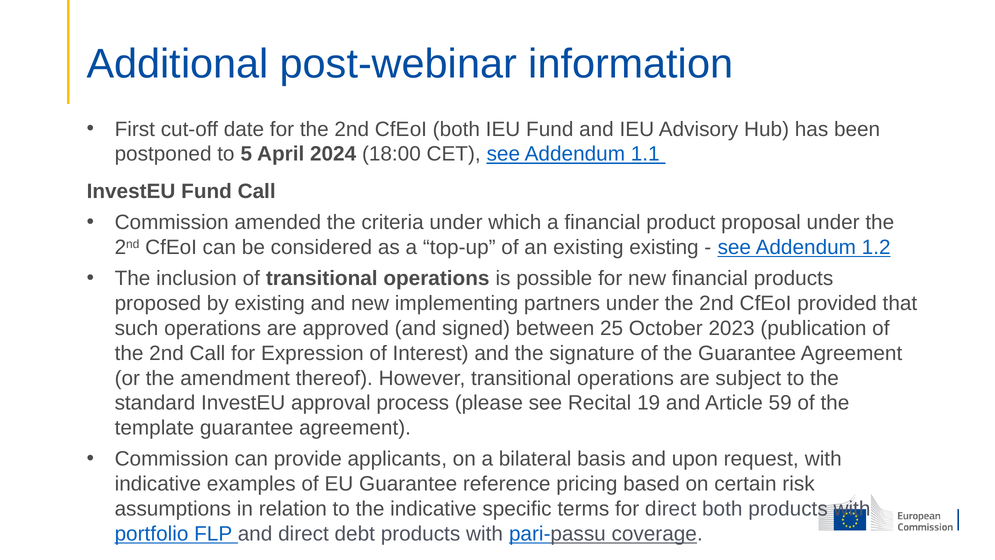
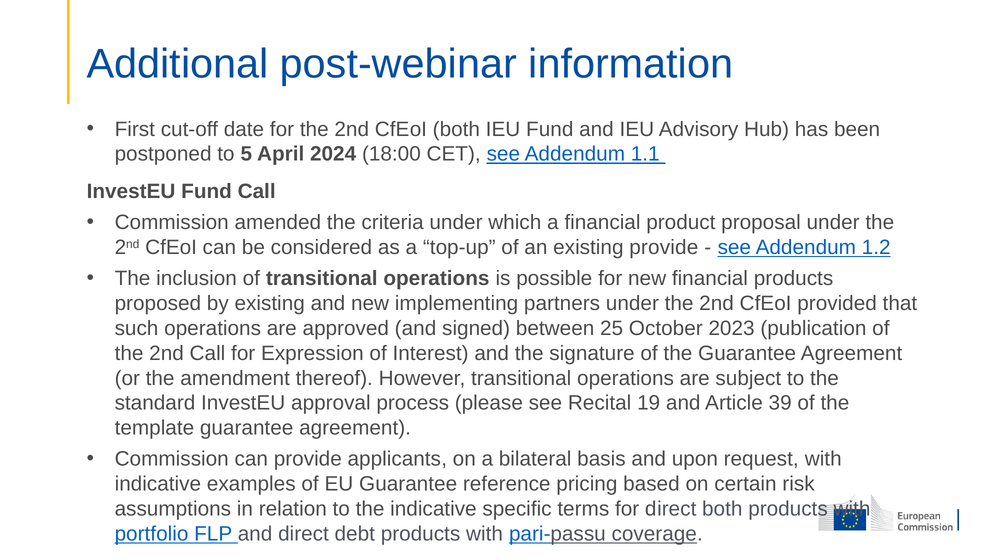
existing existing: existing -> provide
59: 59 -> 39
